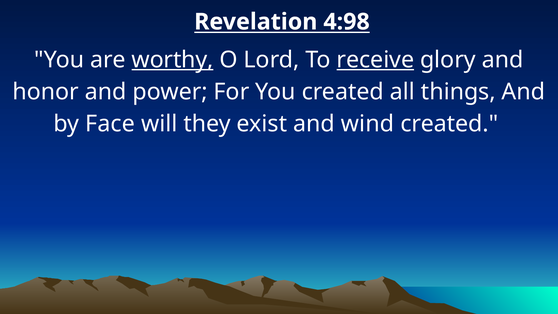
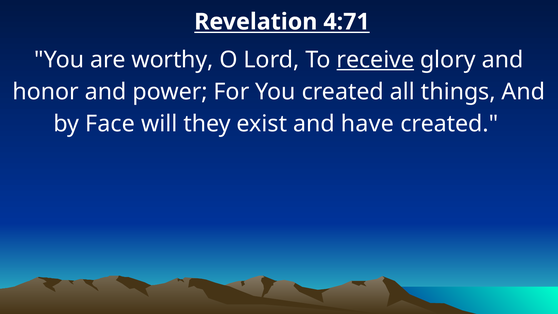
4:98: 4:98 -> 4:71
worthy underline: present -> none
wind: wind -> have
